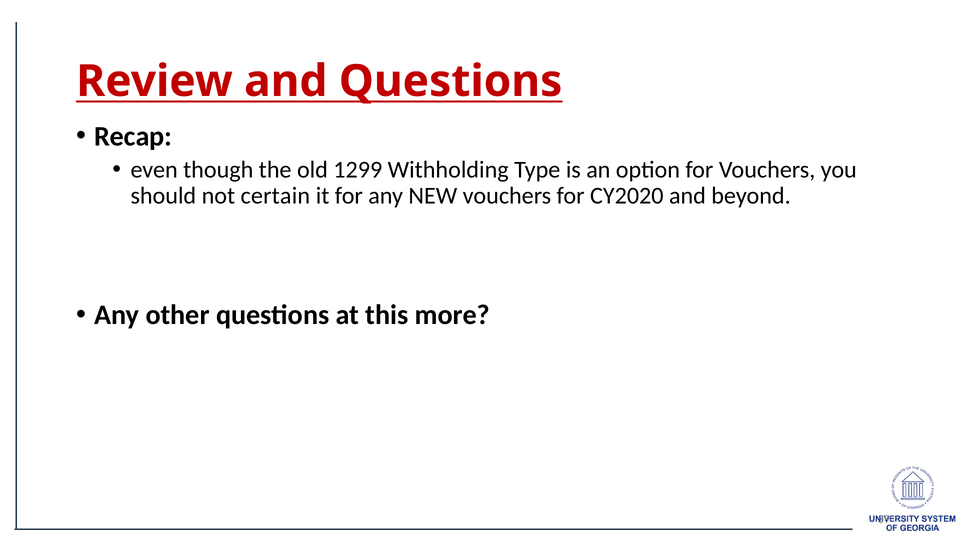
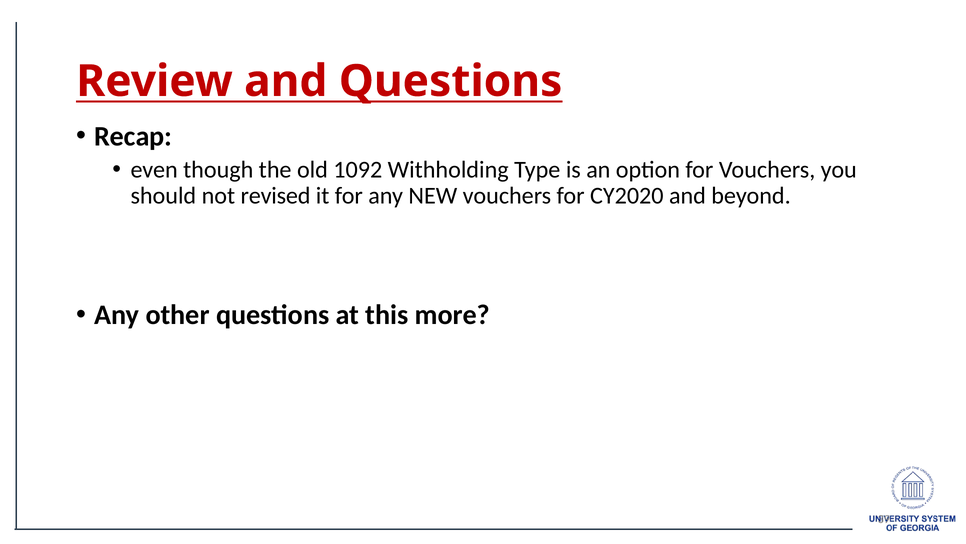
1299: 1299 -> 1092
certain: certain -> revised
